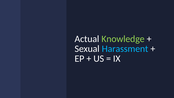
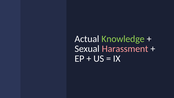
Harassment colour: light blue -> pink
